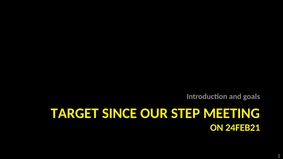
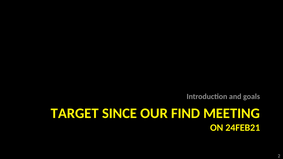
STEP: STEP -> FIND
